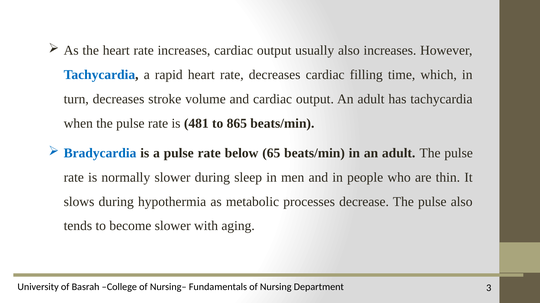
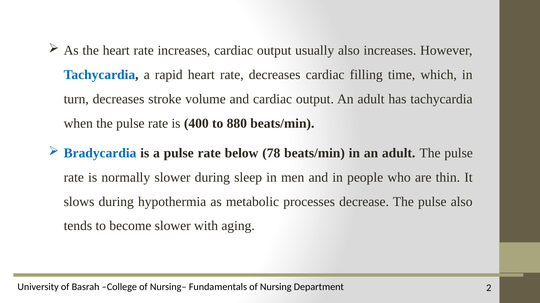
481: 481 -> 400
865: 865 -> 880
65: 65 -> 78
3: 3 -> 2
